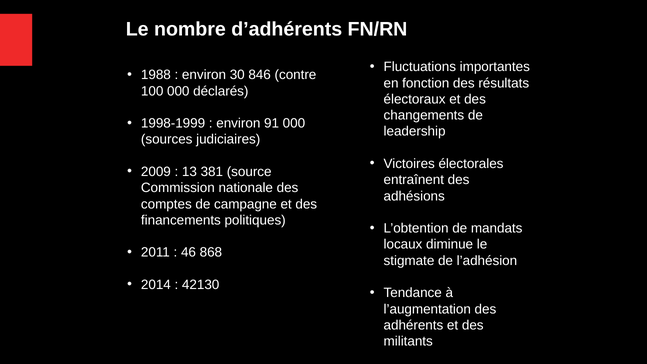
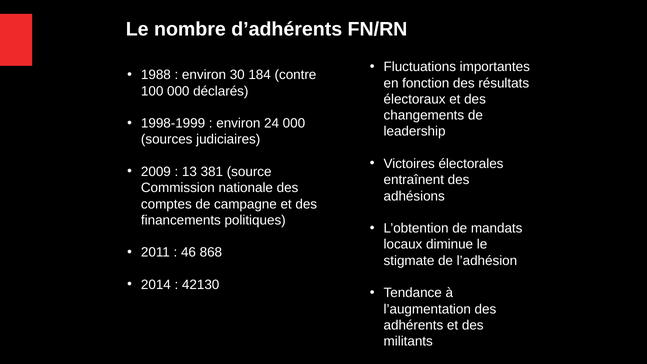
846: 846 -> 184
91: 91 -> 24
